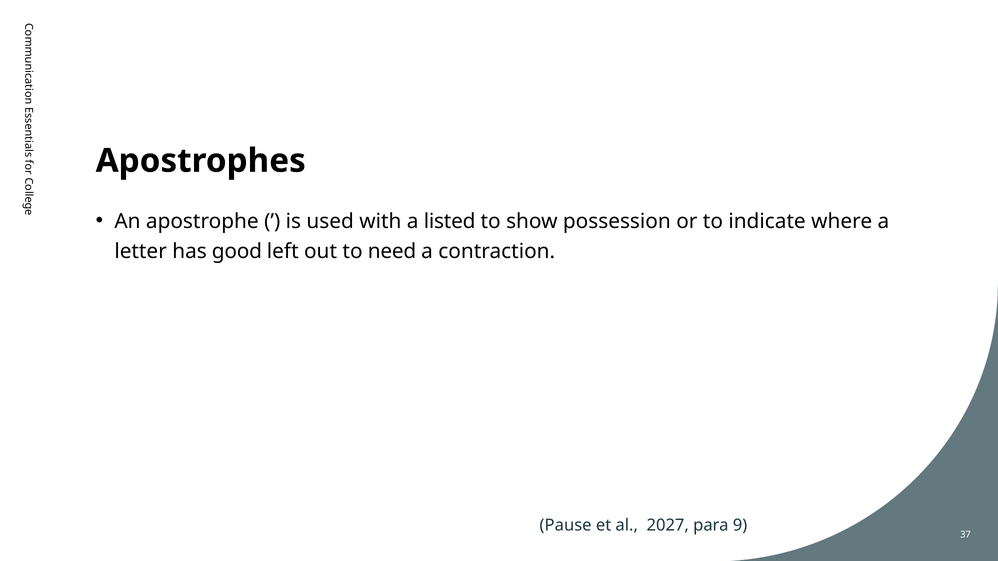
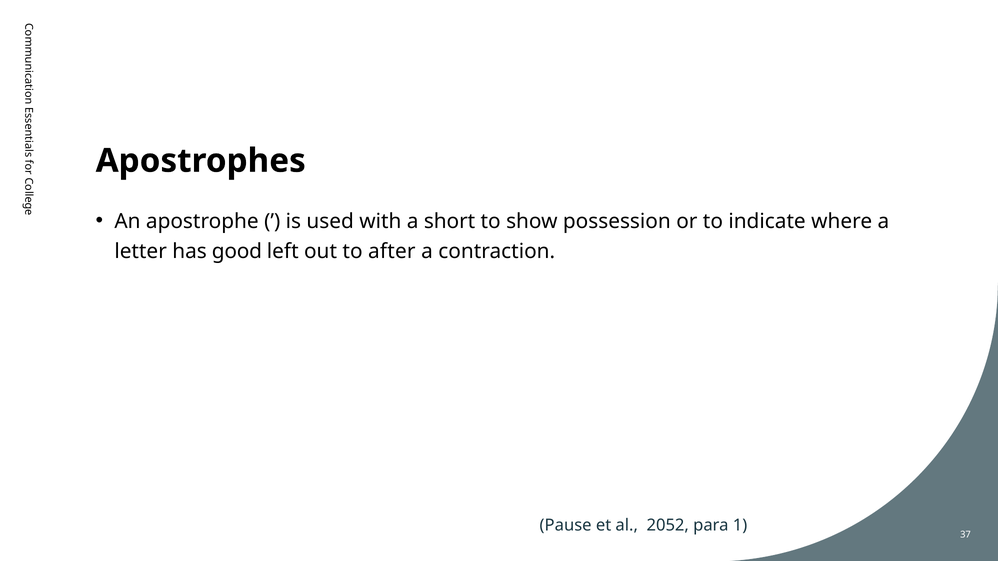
listed: listed -> short
need: need -> after
2027: 2027 -> 2052
9: 9 -> 1
